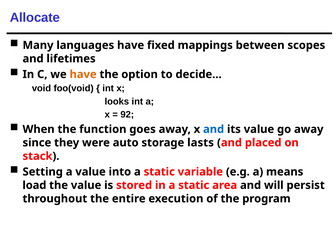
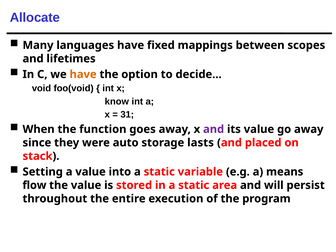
looks: looks -> know
92: 92 -> 31
and at (214, 129) colour: blue -> purple
load: load -> flow
